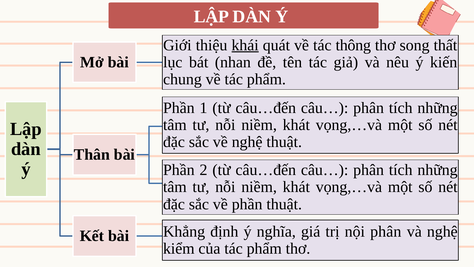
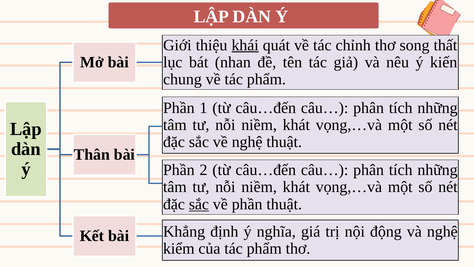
thông: thông -> chỉnh
sắc at (199, 204) underline: none -> present
nội phân: phân -> động
